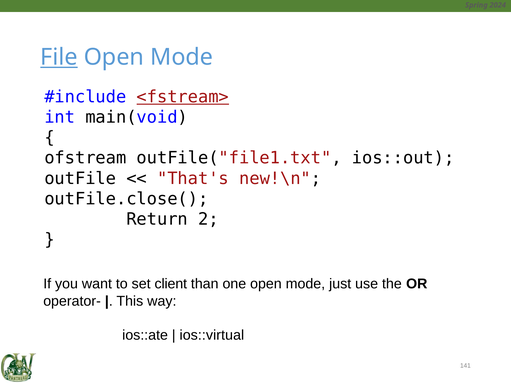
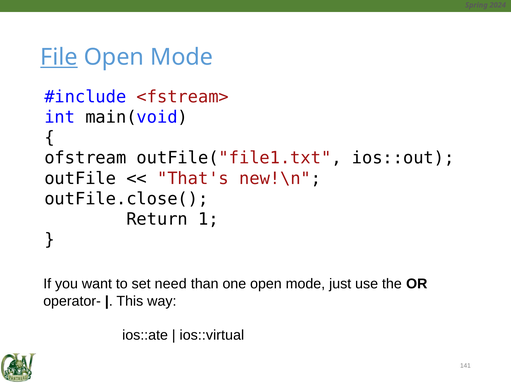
<fstream> underline: present -> none
2: 2 -> 1
client: client -> need
